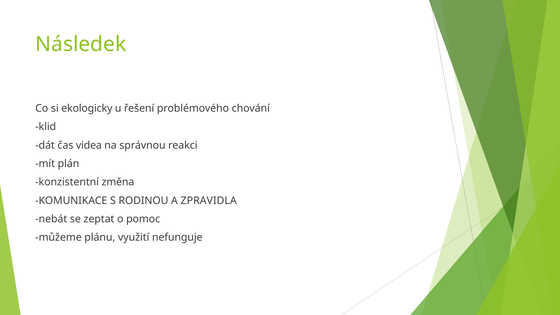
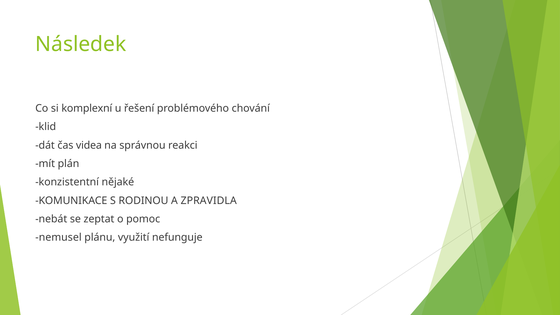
ekologicky: ekologicky -> komplexní
změna: změna -> nějaké
můžeme: můžeme -> nemusel
